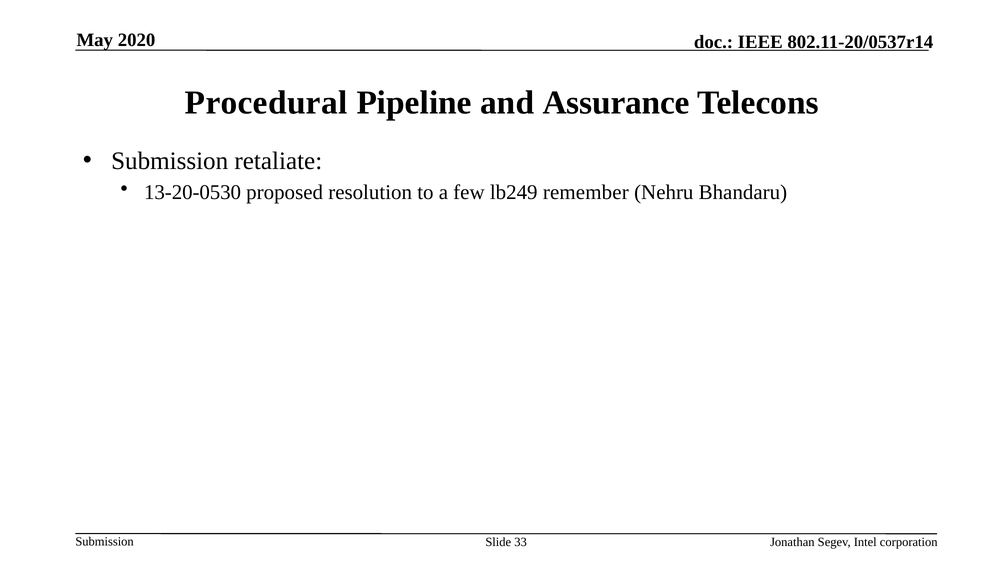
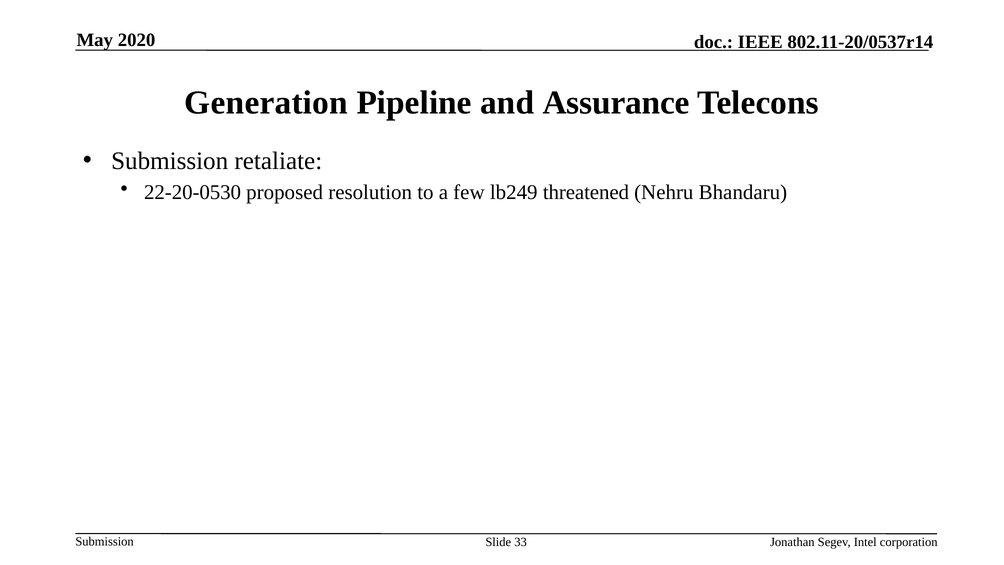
Procedural: Procedural -> Generation
13-20-0530: 13-20-0530 -> 22-20-0530
remember: remember -> threatened
